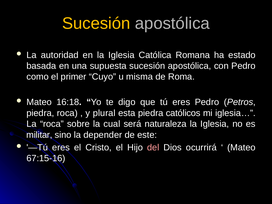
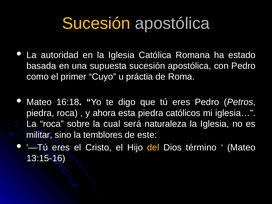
misma: misma -> práctia
plural: plural -> ahora
depender: depender -> temblores
del colour: pink -> yellow
ocurrirá: ocurrirá -> término
67:15-16: 67:15-16 -> 13:15-16
